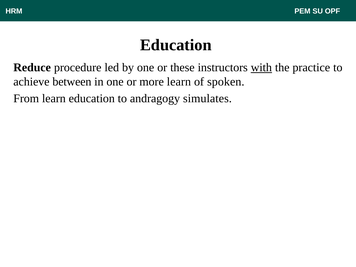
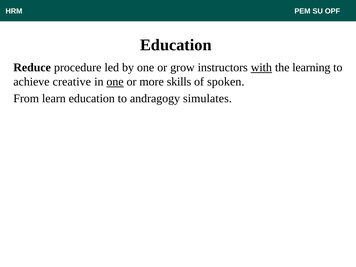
these: these -> grow
practice: practice -> learning
between: between -> creative
one at (115, 82) underline: none -> present
more learn: learn -> skills
